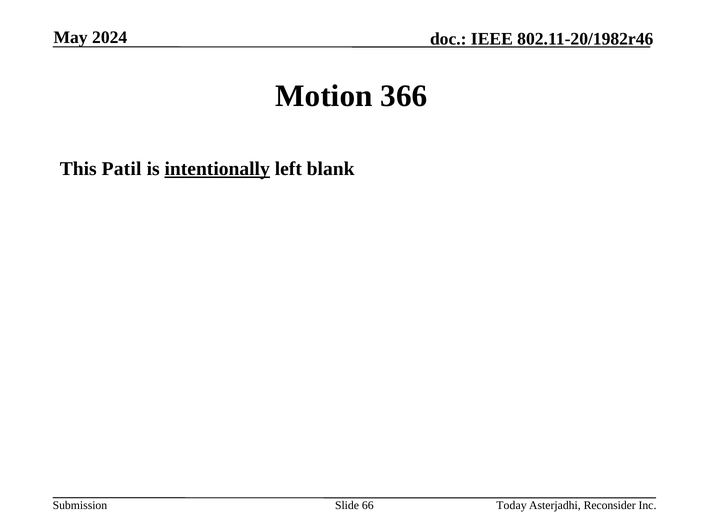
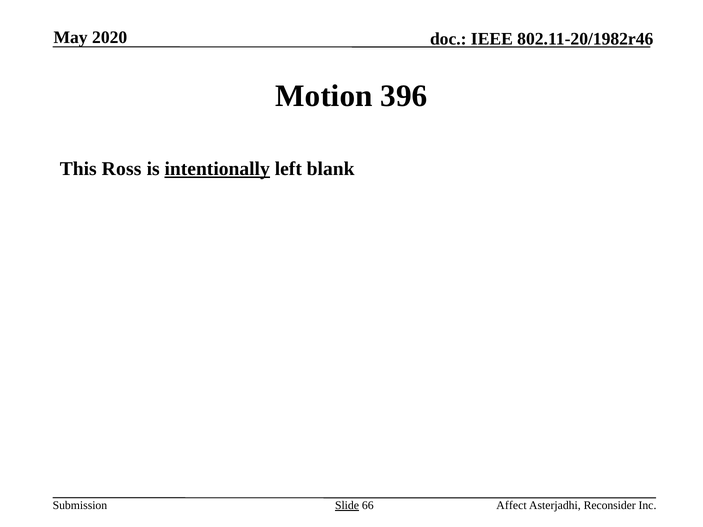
2024: 2024 -> 2020
366: 366 -> 396
Patil: Patil -> Ross
Slide underline: none -> present
Today: Today -> Affect
